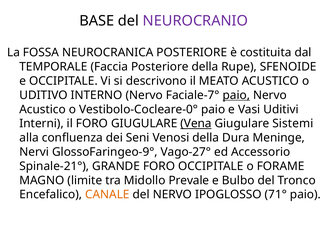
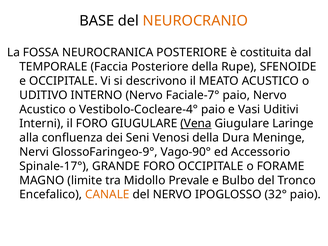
NEUROCRANIO colour: purple -> orange
paio at (236, 95) underline: present -> none
Vestibolo-Cocleare-0°: Vestibolo-Cocleare-0° -> Vestibolo-Cocleare-4°
Sistemi: Sistemi -> Laringe
Vago-27°: Vago-27° -> Vago-90°
Spinale-21°: Spinale-21° -> Spinale-17°
71°: 71° -> 32°
